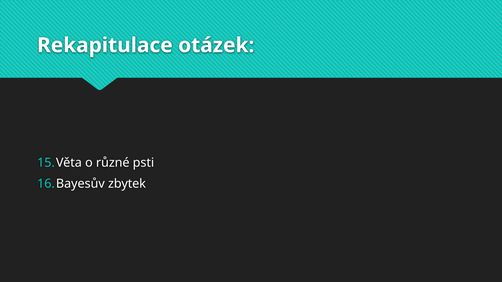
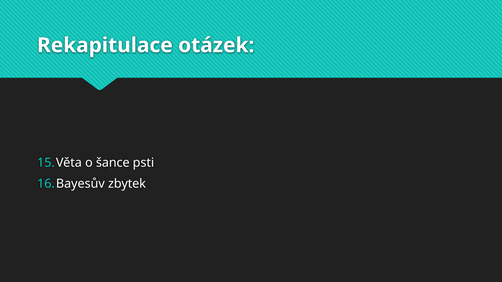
různé: různé -> šance
